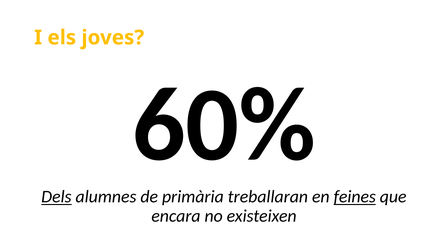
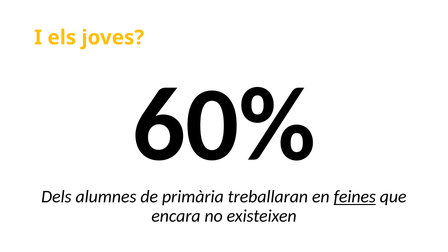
Dels underline: present -> none
